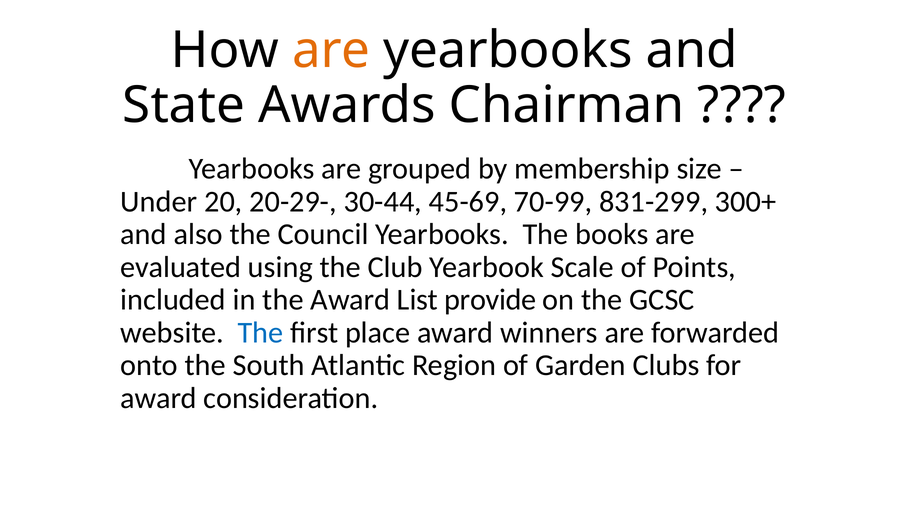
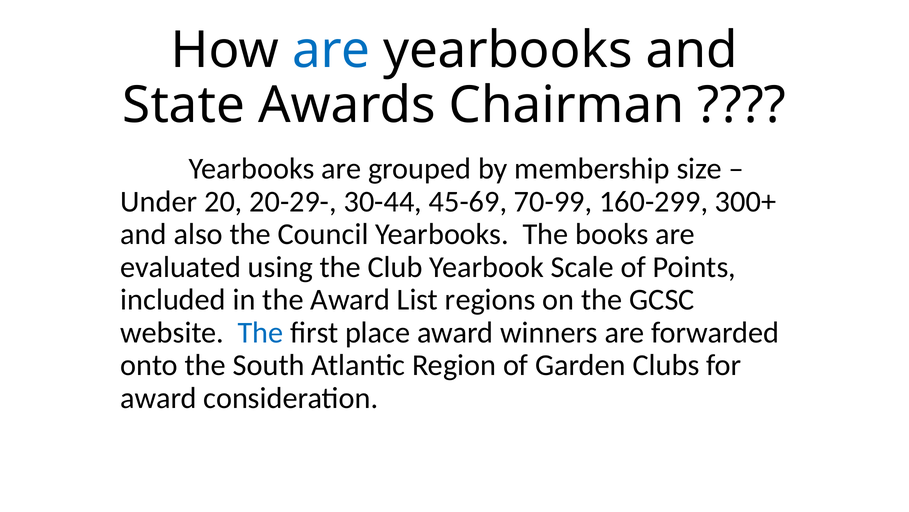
are at (331, 50) colour: orange -> blue
831-299: 831-299 -> 160-299
provide: provide -> regions
